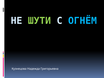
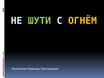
ОГНЁМ colour: light blue -> yellow
